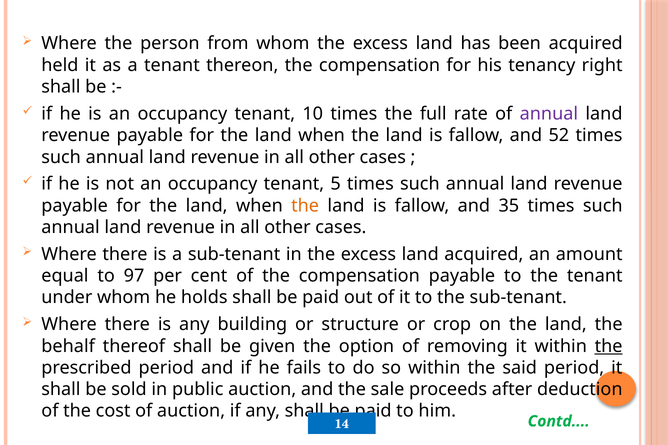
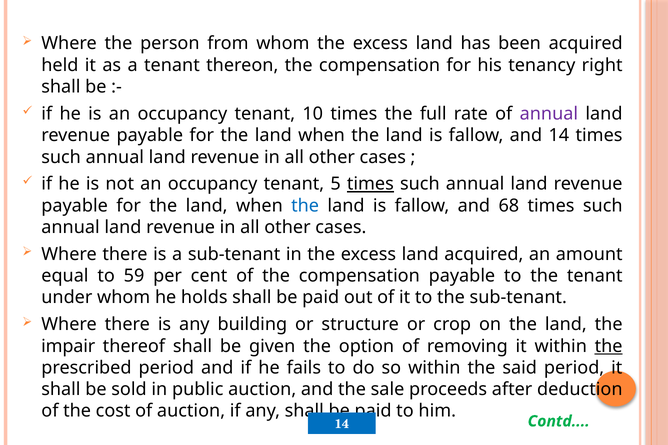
and 52: 52 -> 14
times at (370, 184) underline: none -> present
the at (305, 206) colour: orange -> blue
35: 35 -> 68
97: 97 -> 59
behalf: behalf -> impair
